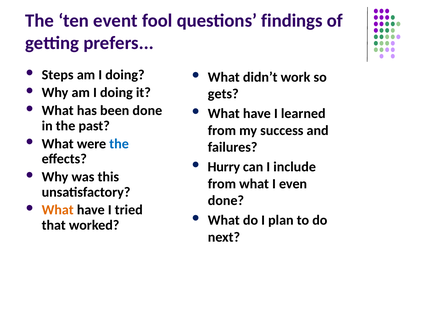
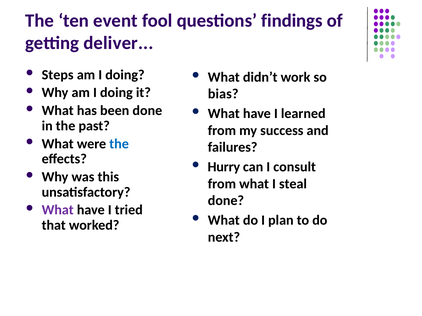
prefers: prefers -> deliver
gets: gets -> bias
include: include -> consult
even: even -> steal
What at (58, 210) colour: orange -> purple
